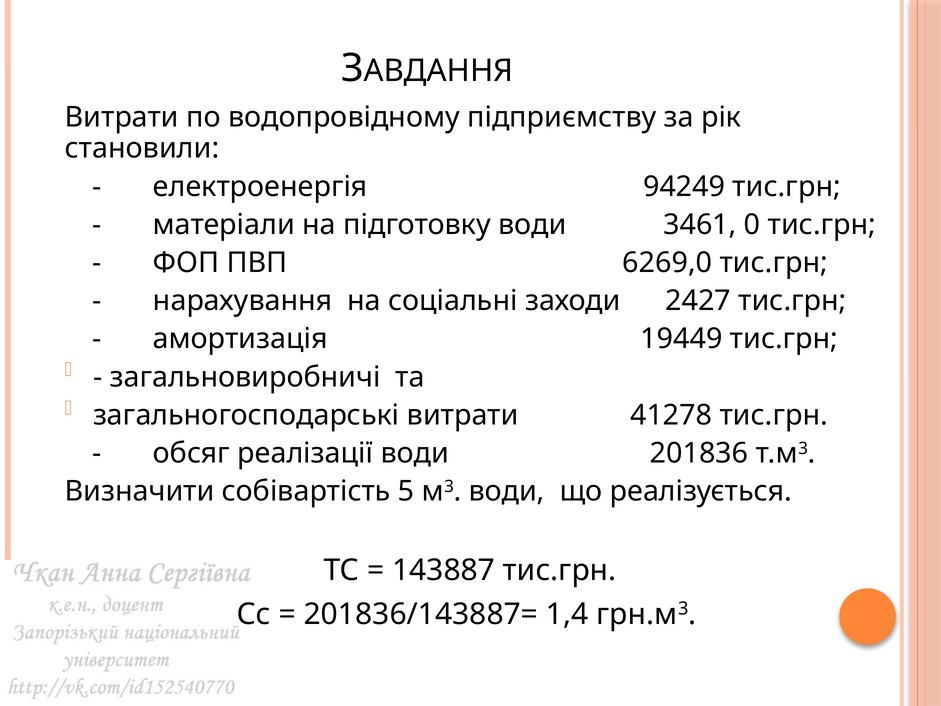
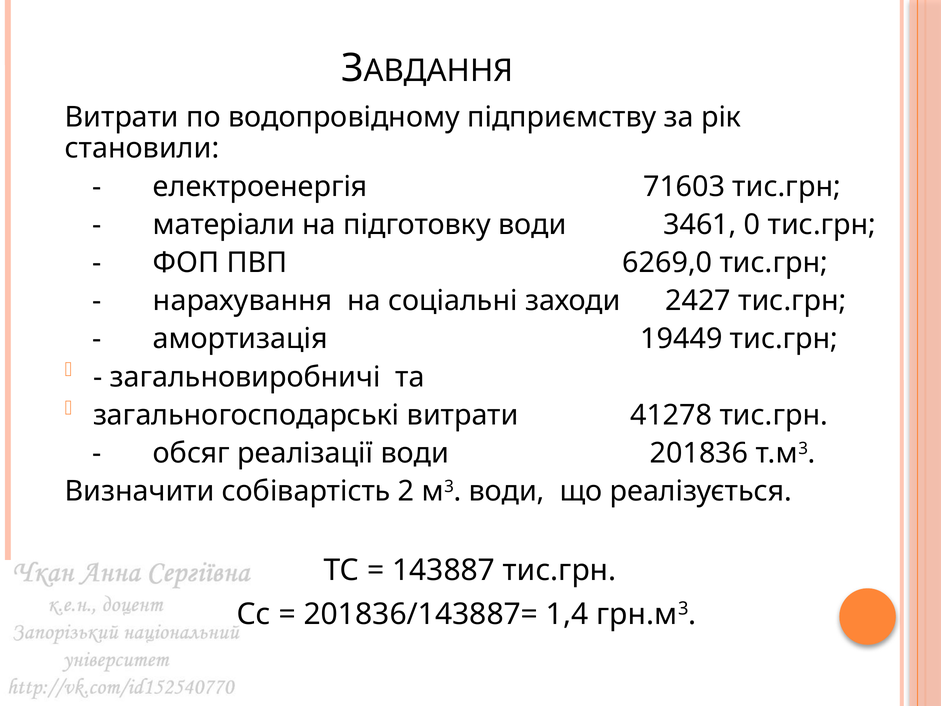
94249: 94249 -> 71603
5: 5 -> 2
